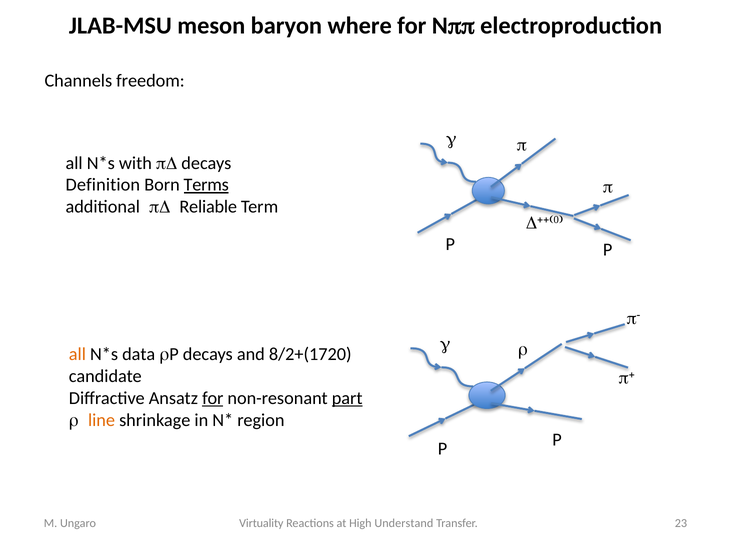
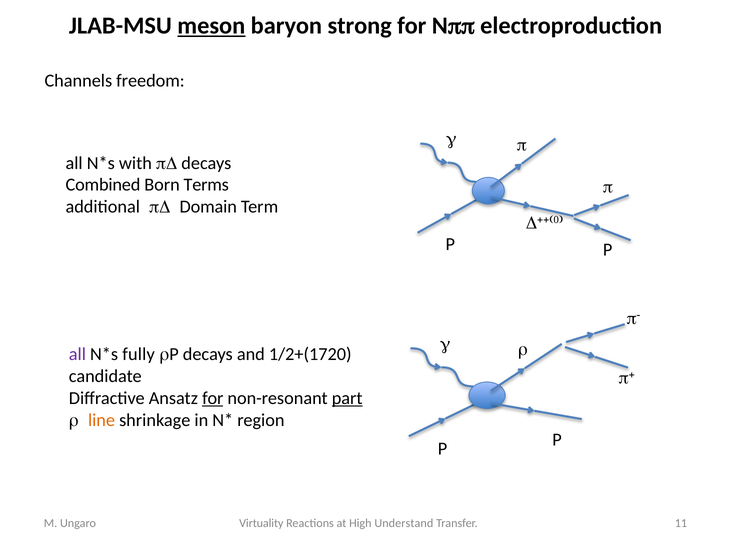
meson underline: none -> present
where: where -> strong
Definition: Definition -> Combined
Terms underline: present -> none
Reliable: Reliable -> Domain
all at (77, 354) colour: orange -> purple
data: data -> fully
8/2+(1720: 8/2+(1720 -> 1/2+(1720
23: 23 -> 11
